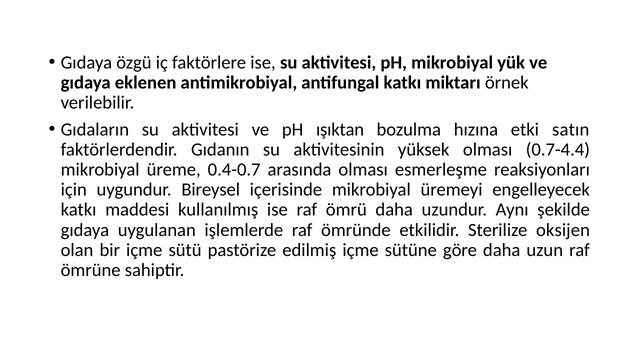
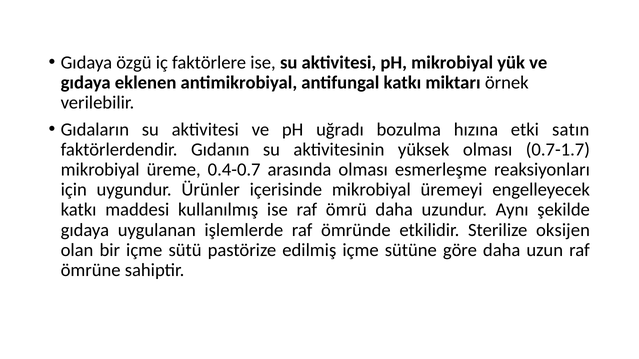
ışıktan: ışıktan -> uğradı
0.7-4.4: 0.7-4.4 -> 0.7-1.7
Bireysel: Bireysel -> Ürünler
